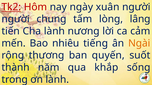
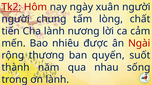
lâng: lâng -> chất
tiếng: tiếng -> được
Ngài colour: orange -> red
khắp: khắp -> nhau
